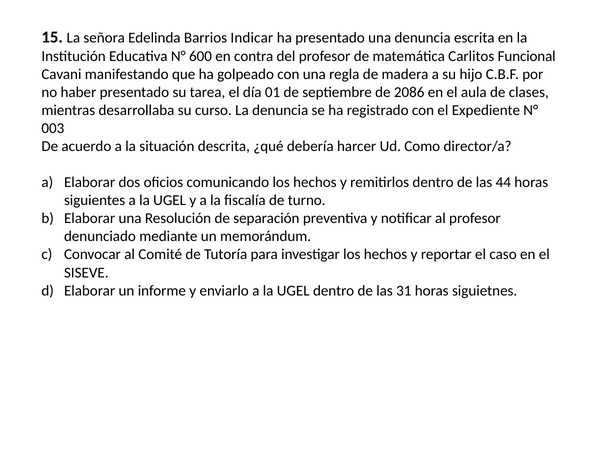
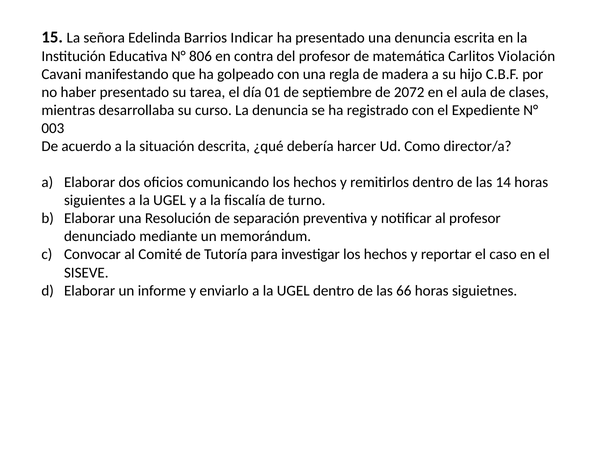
600: 600 -> 806
Funcional: Funcional -> Violación
2086: 2086 -> 2072
44: 44 -> 14
31: 31 -> 66
